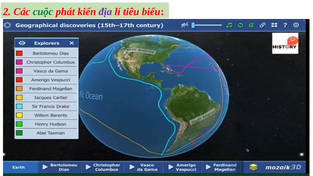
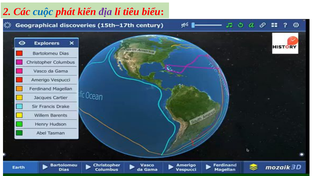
cuộc colour: green -> blue
